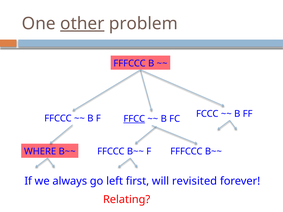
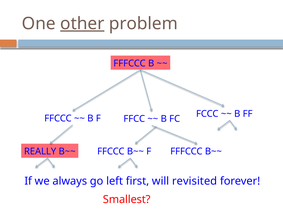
FFCC underline: present -> none
WHERE: WHERE -> REALLY
Relating: Relating -> Smallest
